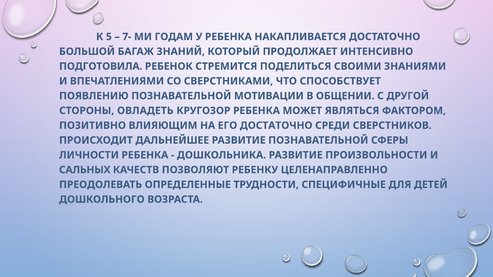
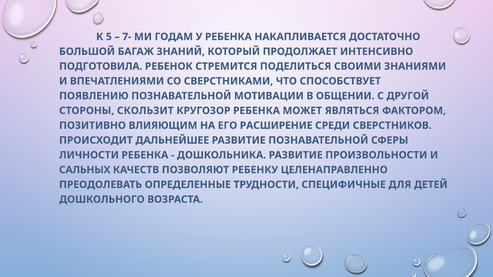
ОВЛАДЕТЬ: ОВЛАДЕТЬ -> СКОЛЬЗИТ
ЕГО ДОСТАТОЧНО: ДОСТАТОЧНО -> РАСШИРЕНИЕ
